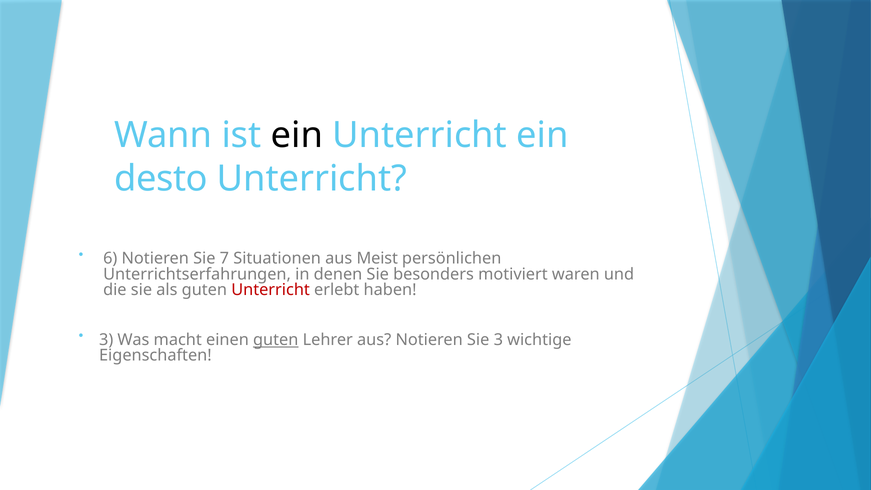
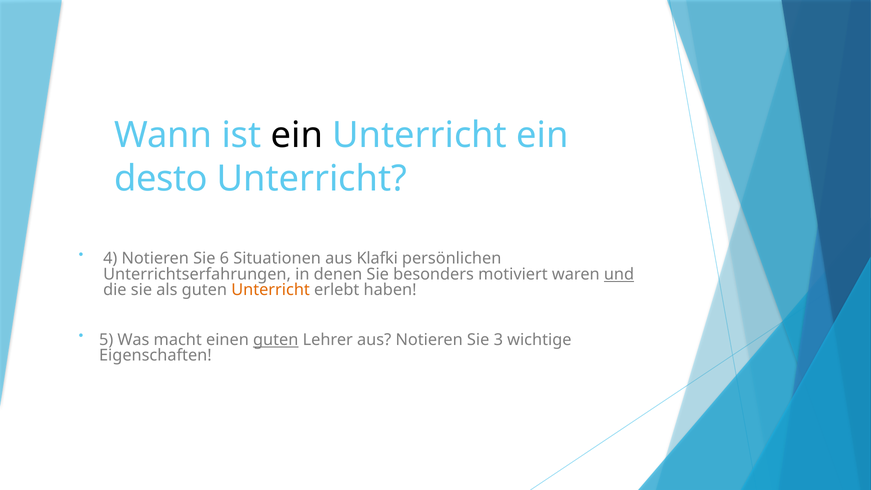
6: 6 -> 4
7: 7 -> 6
Meist: Meist -> Klafki
und underline: none -> present
Unterricht at (271, 290) colour: red -> orange
3 at (106, 340): 3 -> 5
